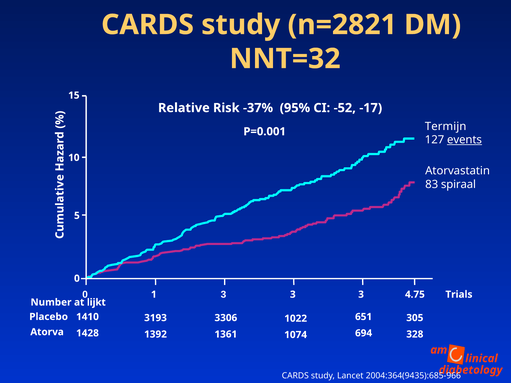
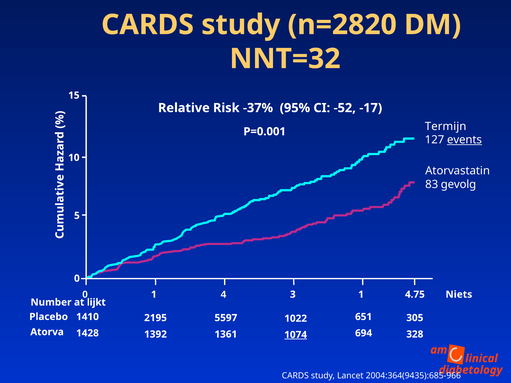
n=2821: n=2821 -> n=2820
spiraal: spiraal -> gevolg
1 3: 3 -> 4
3 at (361, 295): 3 -> 1
Trials: Trials -> Niets
3193: 3193 -> 2195
3306: 3306 -> 5597
1074 underline: none -> present
